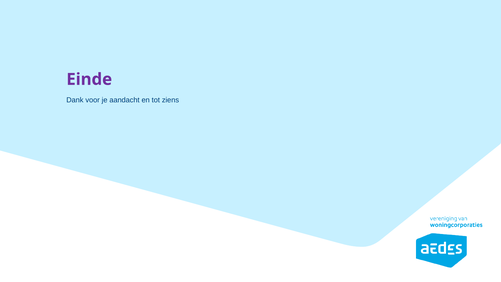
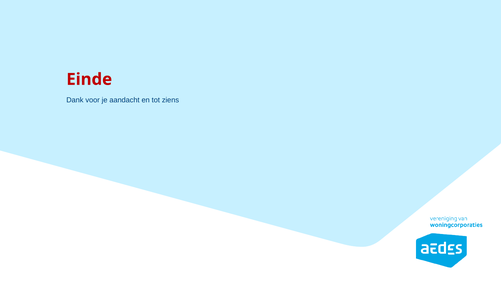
Einde colour: purple -> red
